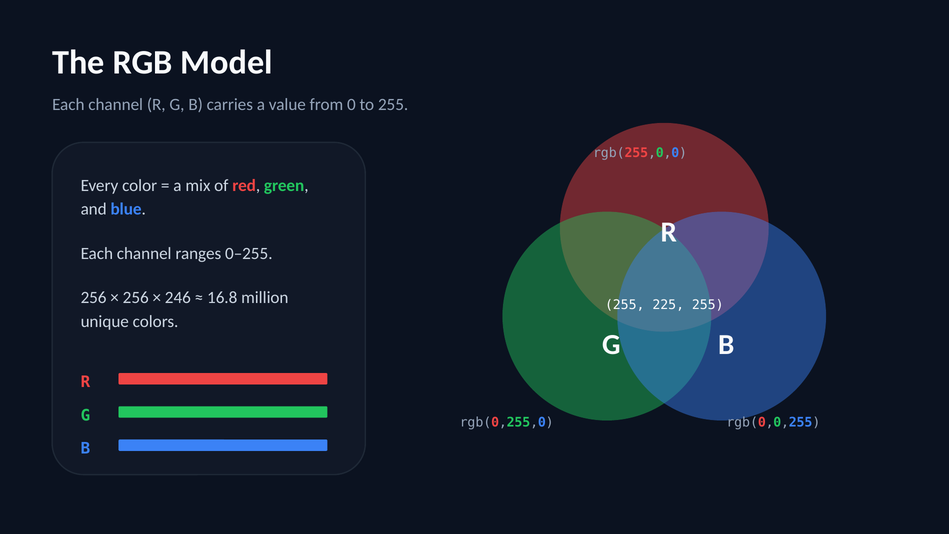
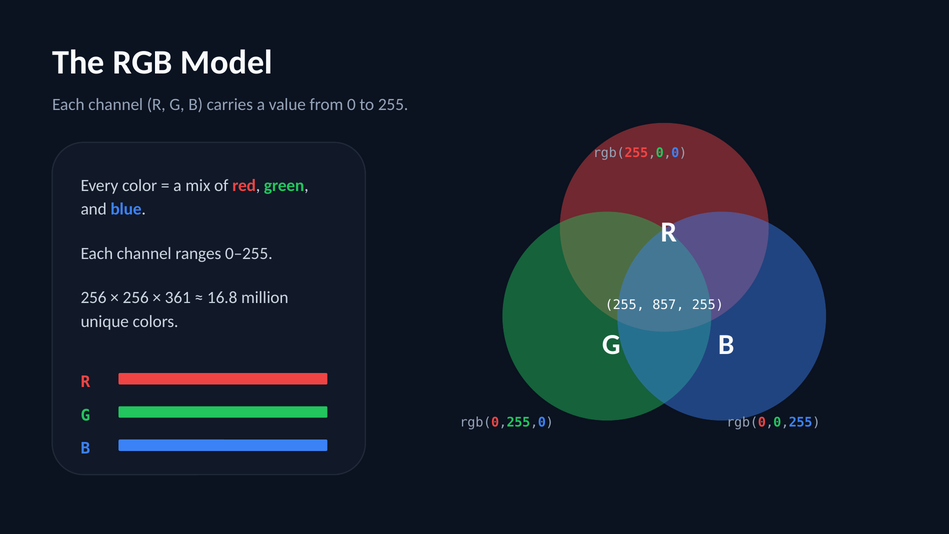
246: 246 -> 361
225: 225 -> 857
